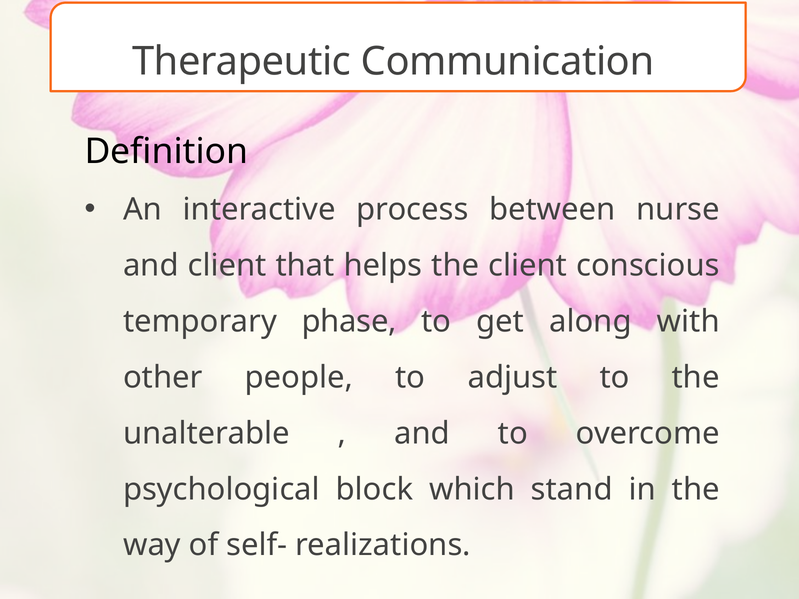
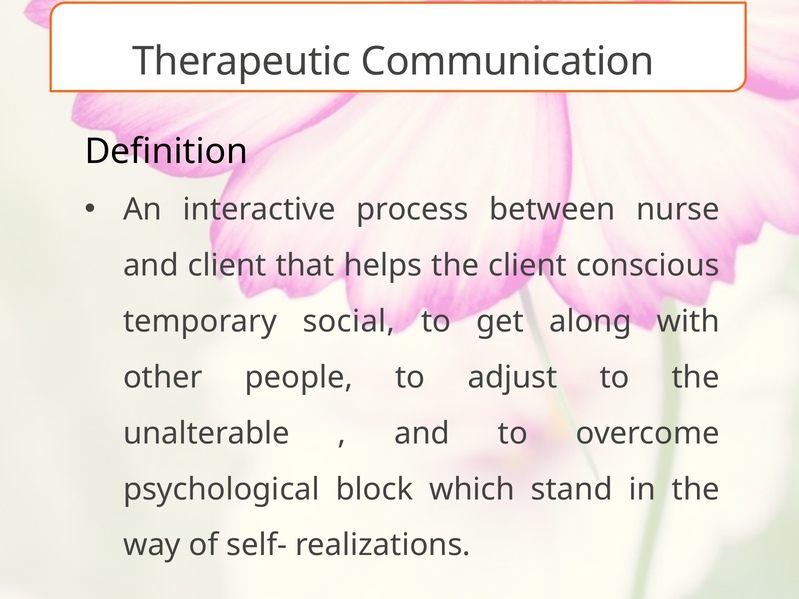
phase: phase -> social
